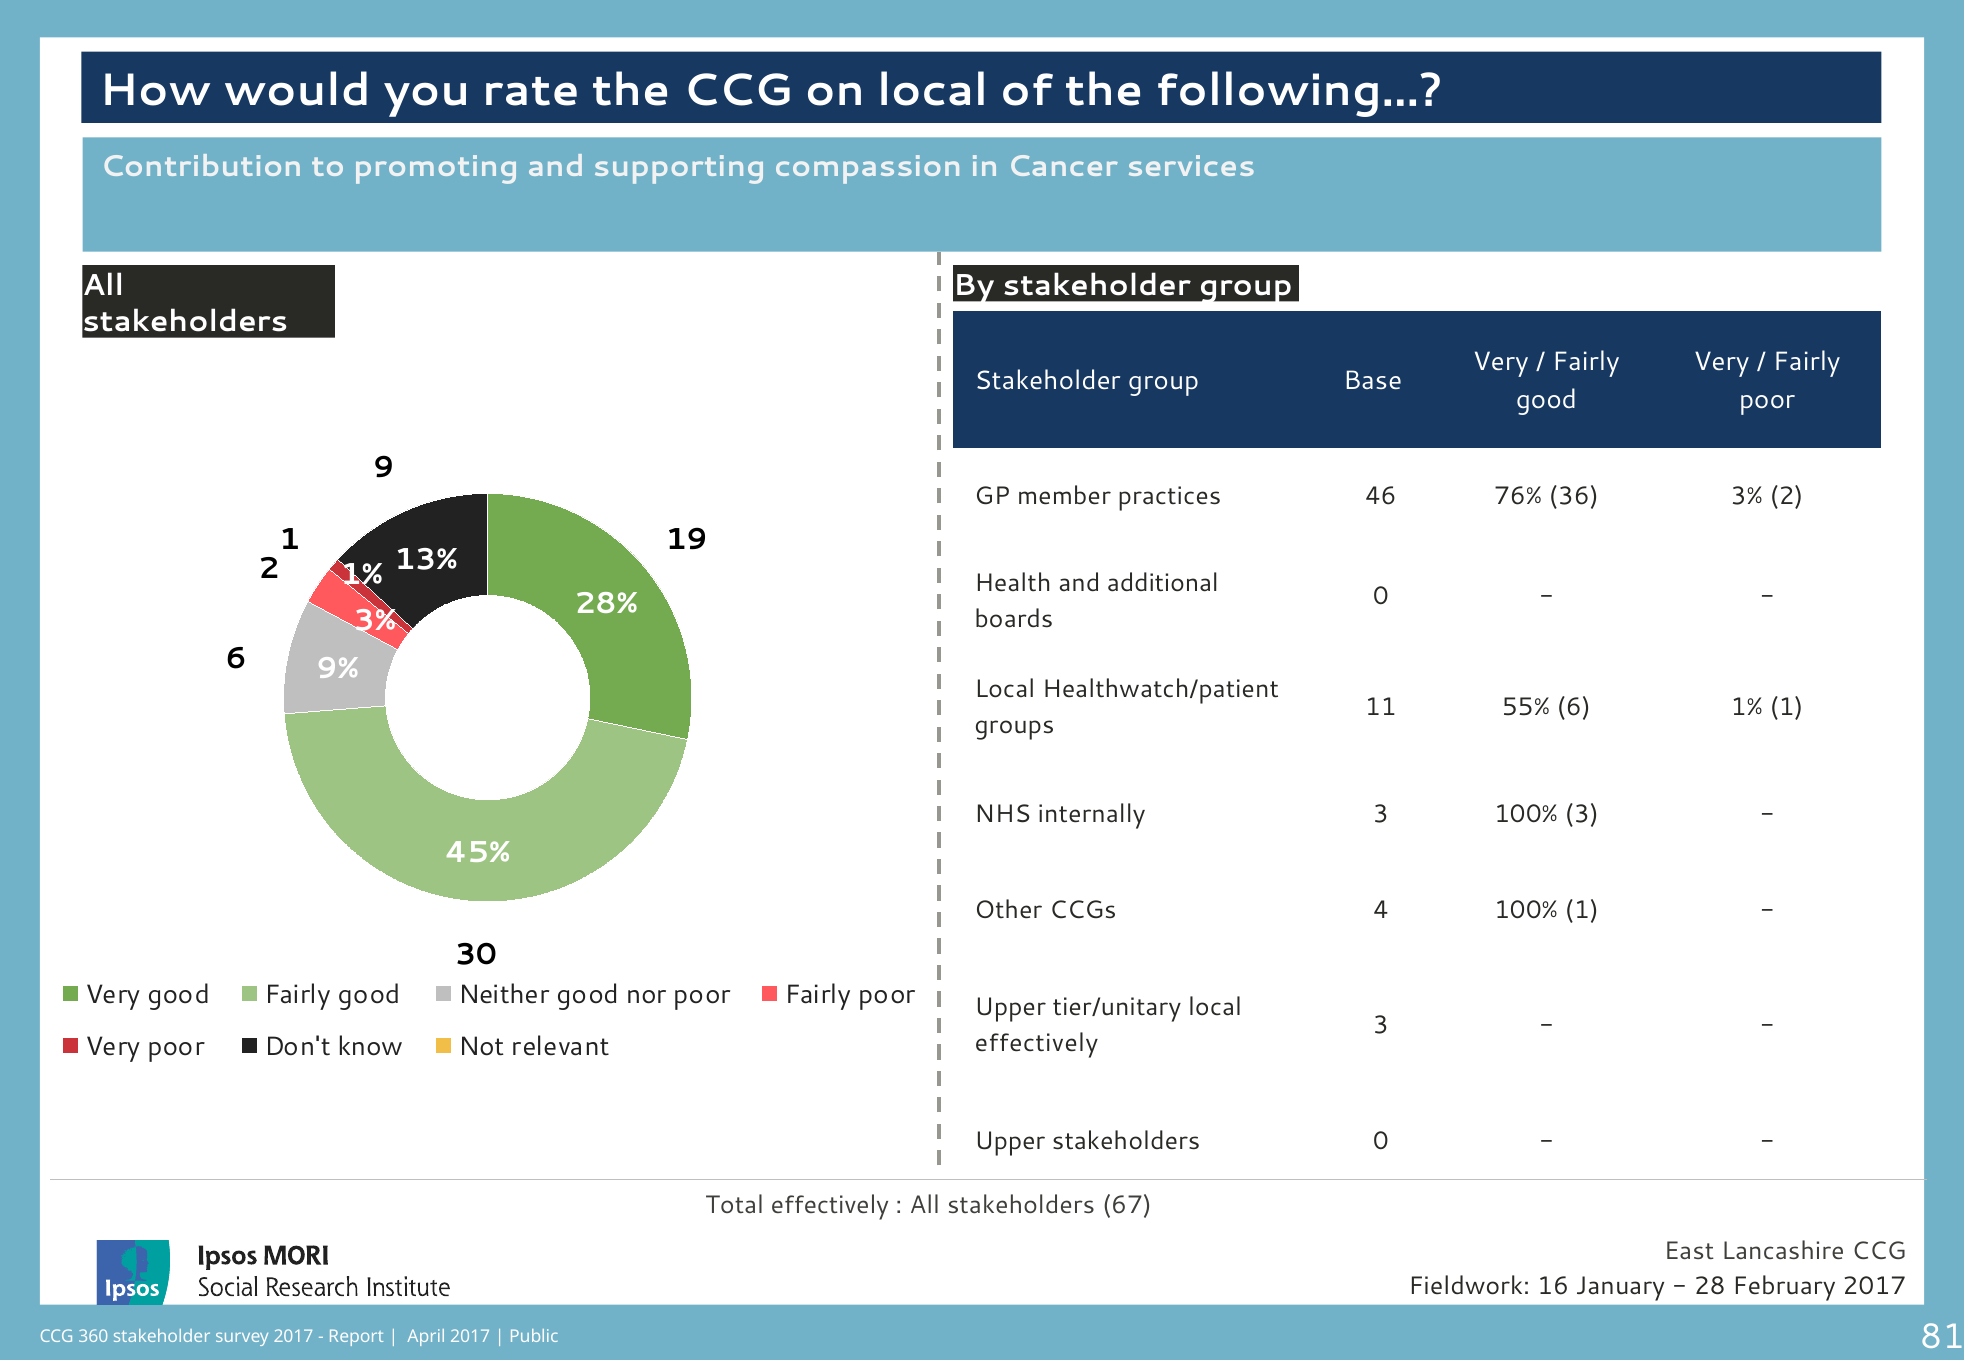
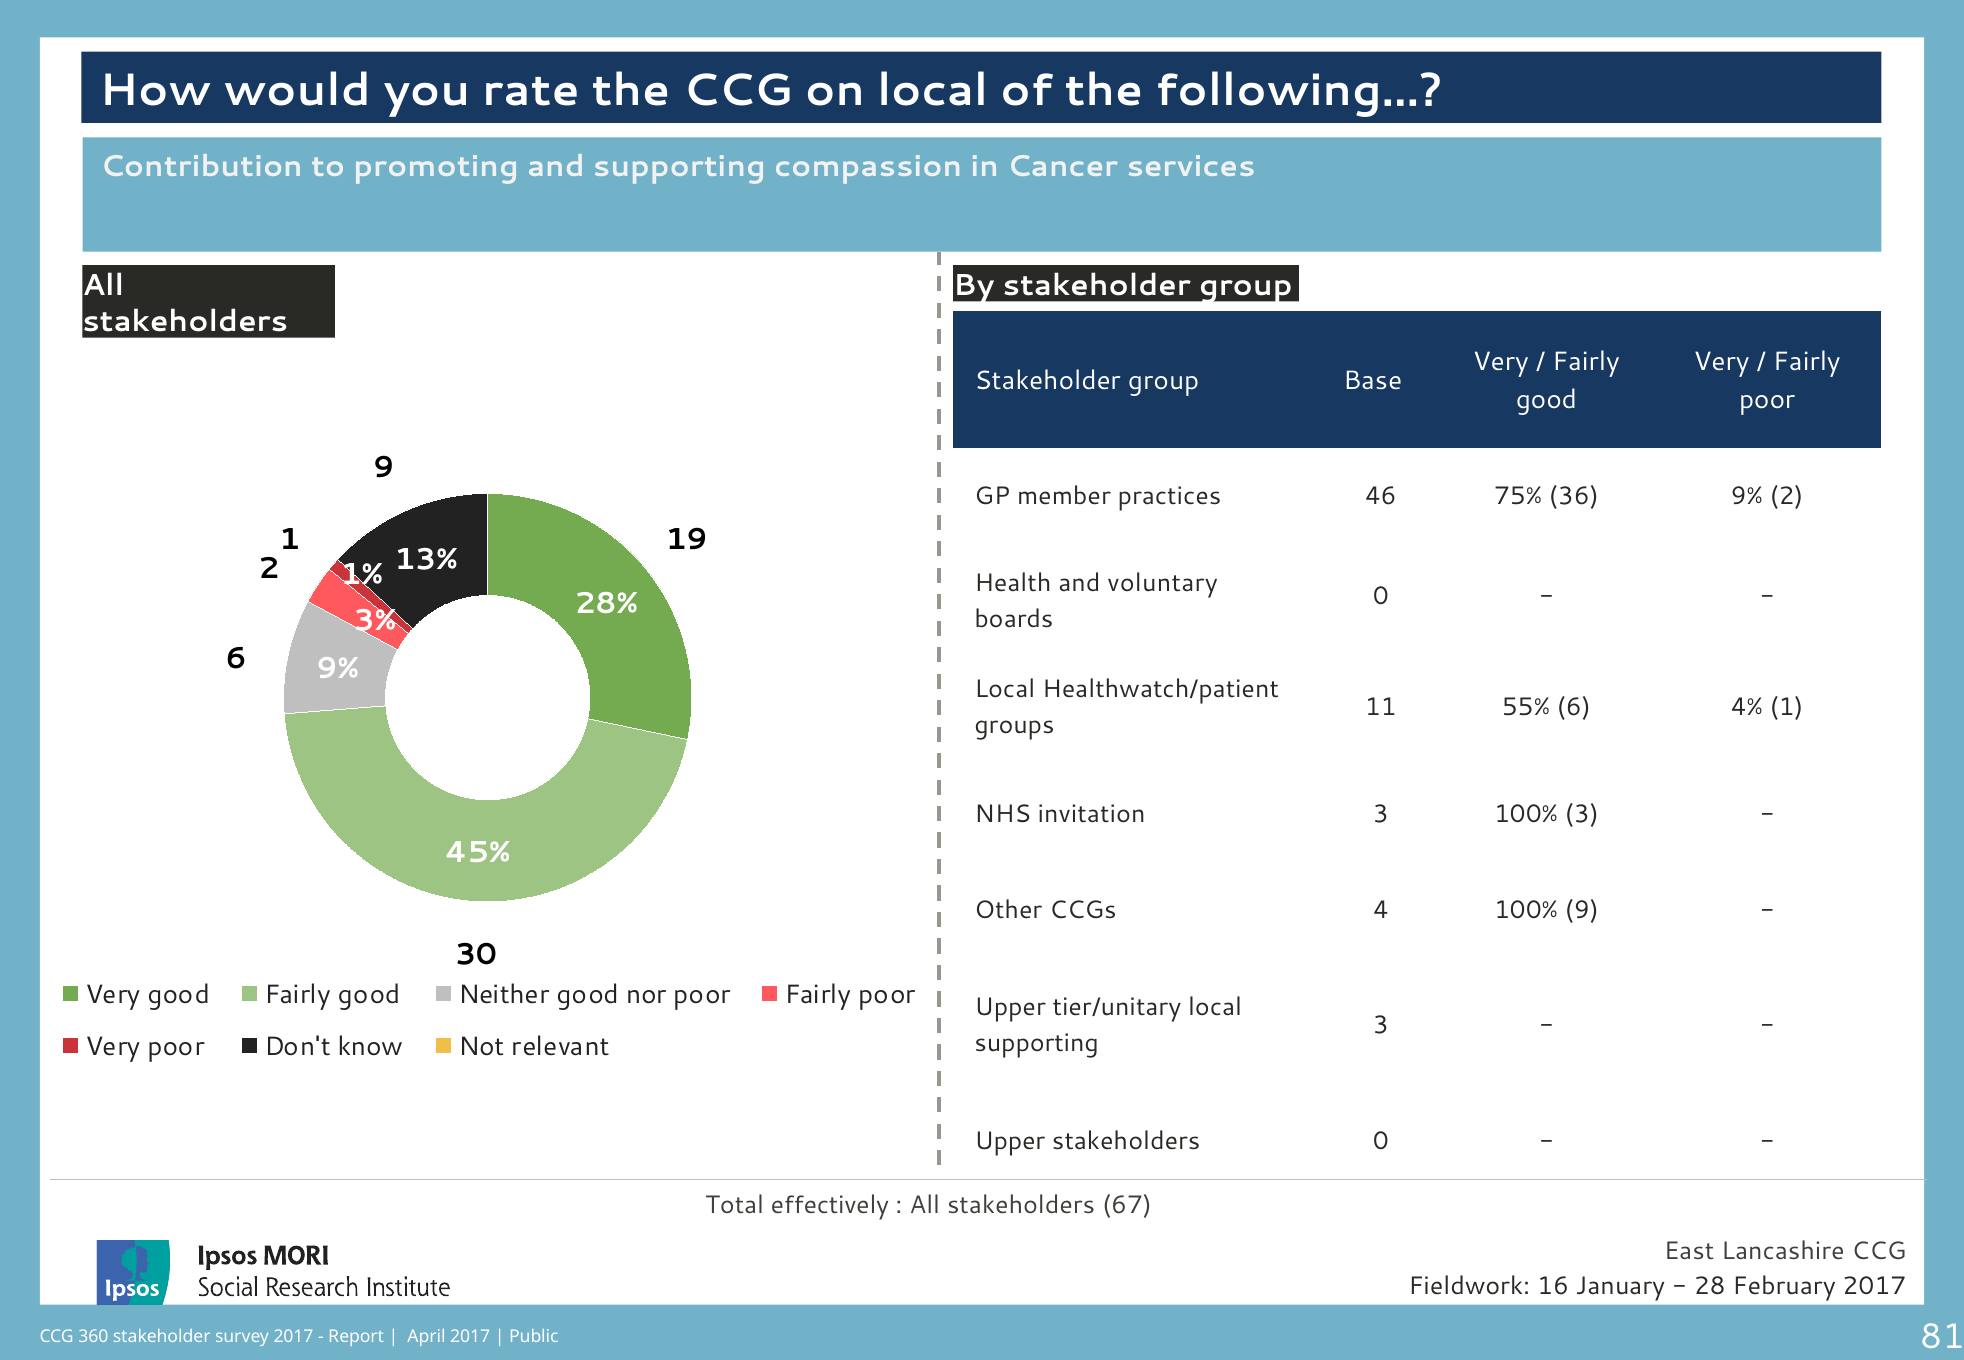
76%: 76% -> 75%
36 3%: 3% -> 9%
additional: additional -> voluntary
6 1%: 1% -> 4%
internally: internally -> invitation
100% 1: 1 -> 9
effectively at (1036, 1043): effectively -> supporting
